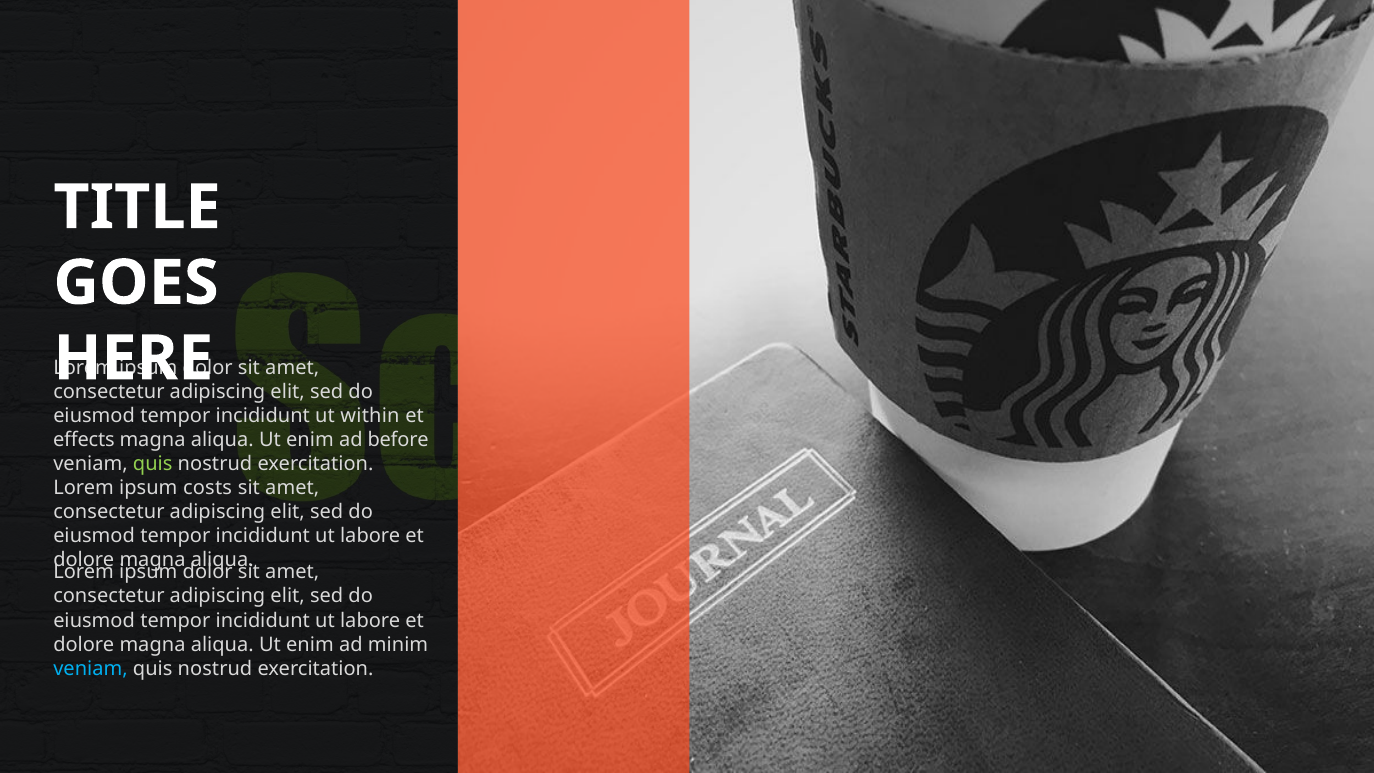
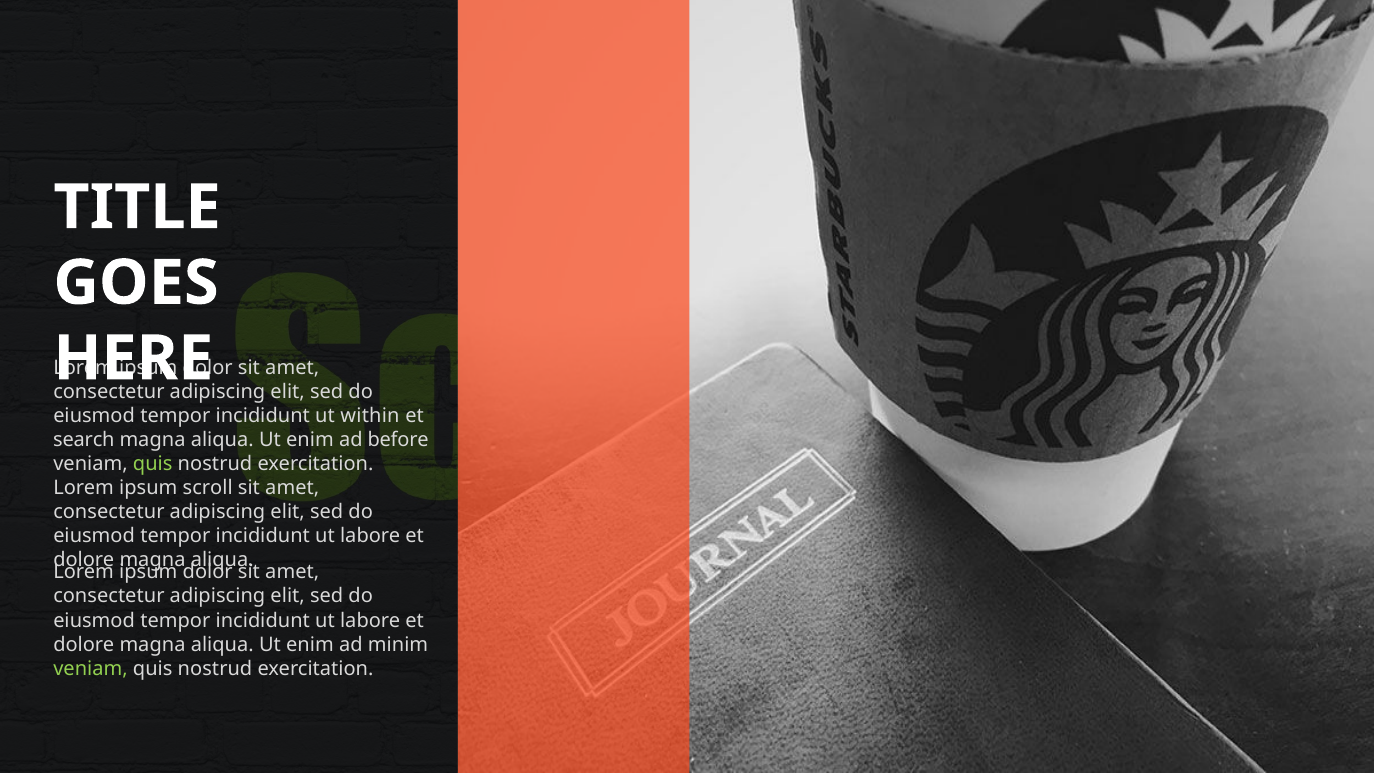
effects: effects -> search
costs: costs -> scroll
veniam at (91, 668) colour: light blue -> light green
